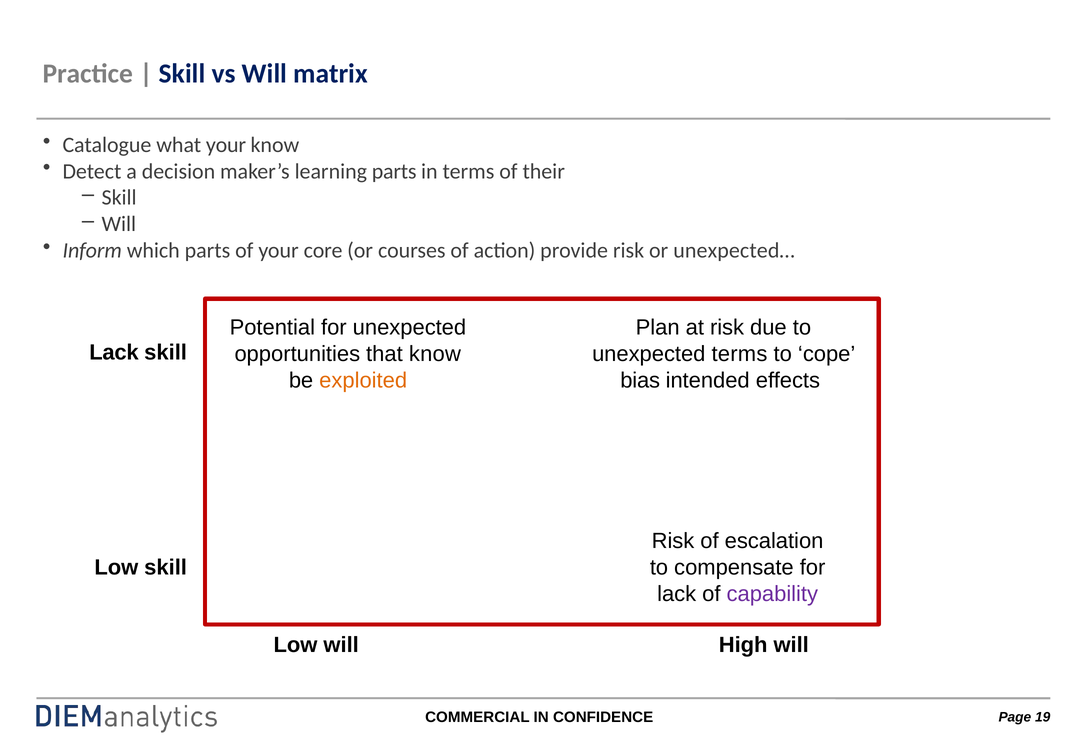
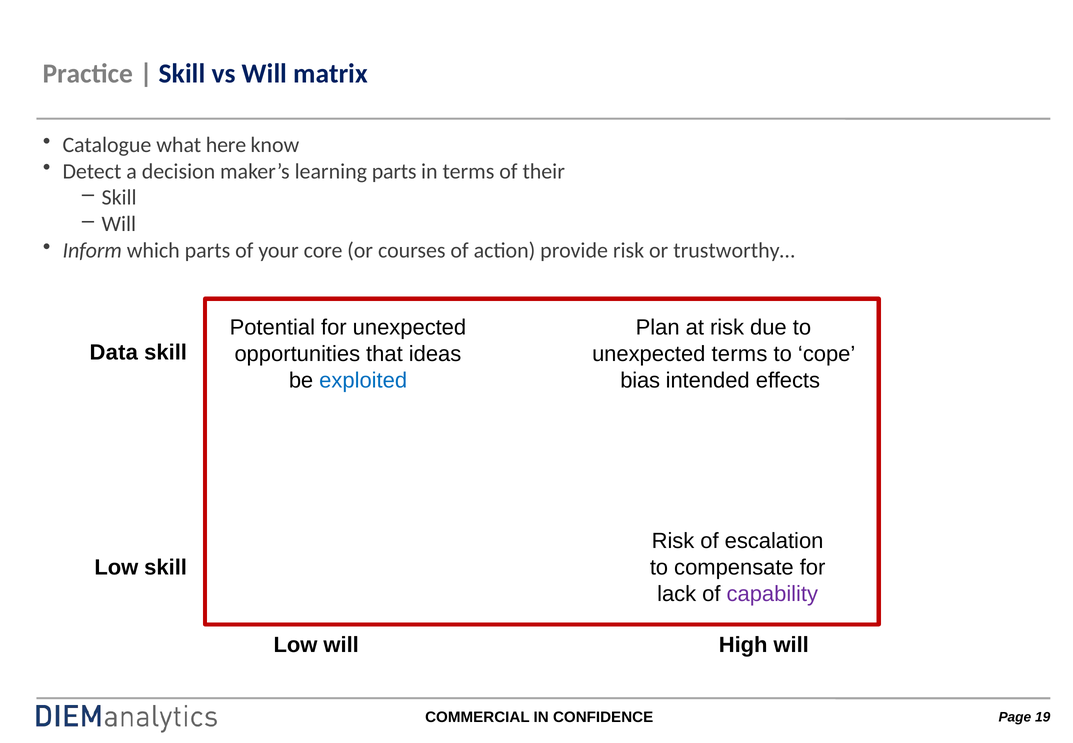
what your: your -> here
unexpected…: unexpected… -> trustworthy…
Lack at (114, 352): Lack -> Data
that know: know -> ideas
exploited colour: orange -> blue
